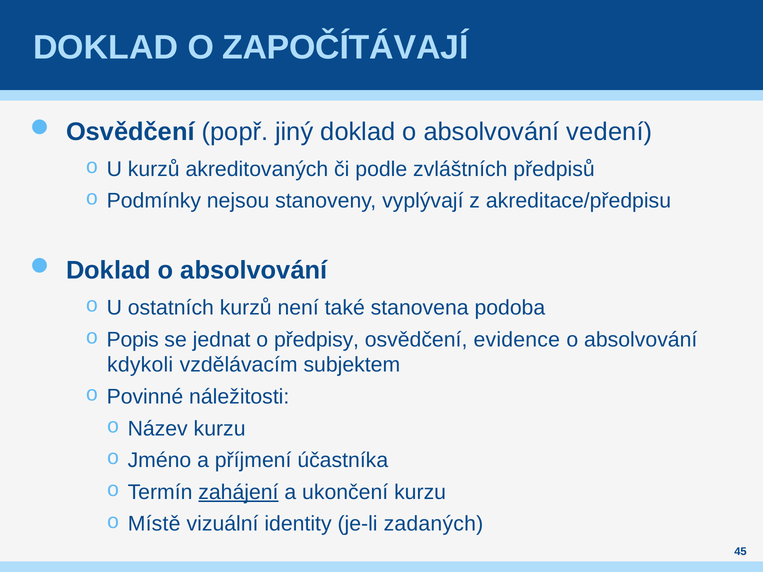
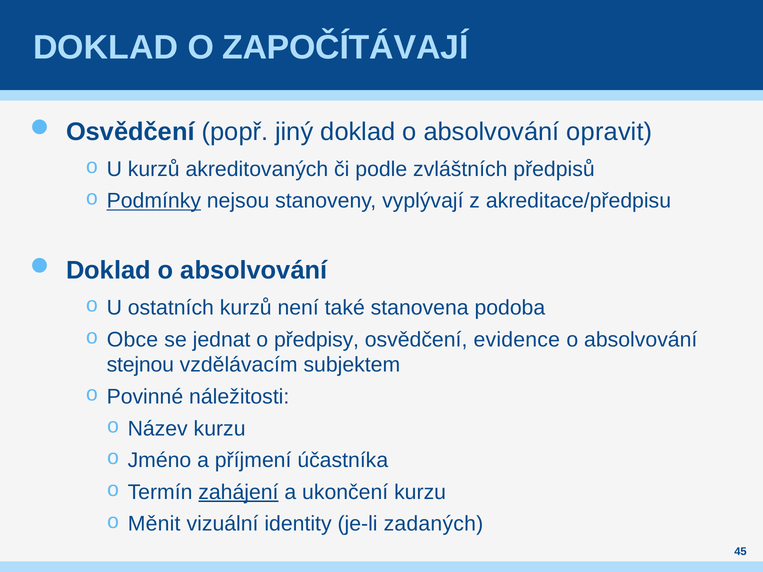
vedení: vedení -> opravit
Podmínky underline: none -> present
Popis: Popis -> Obce
kdykoli: kdykoli -> stejnou
Místě: Místě -> Měnit
